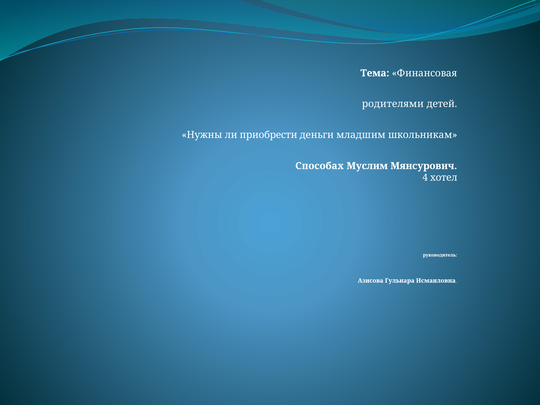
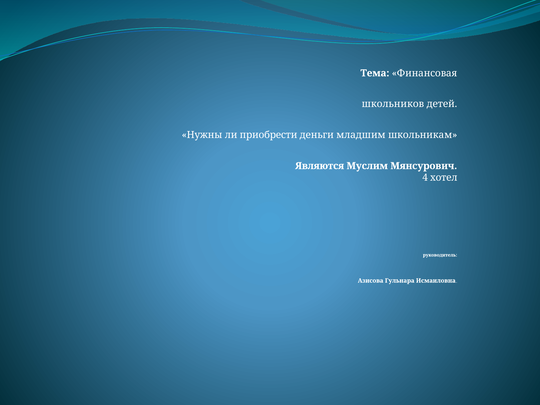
родителями: родителями -> школьников
Способах: Способах -> Являются
